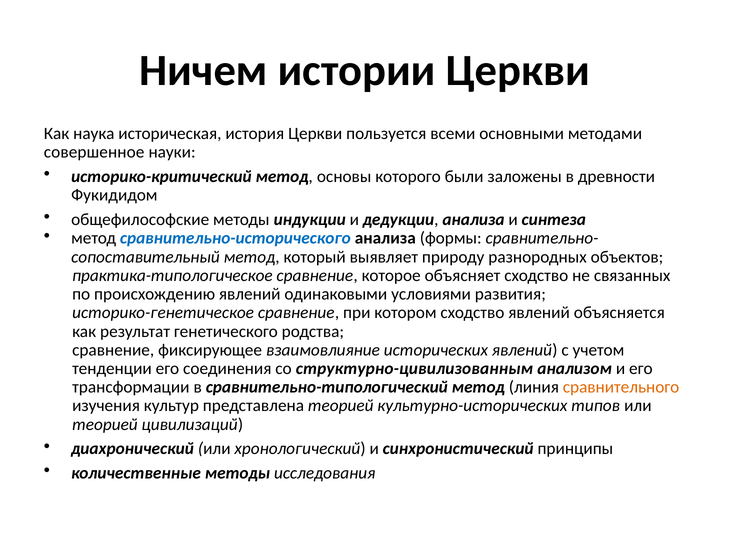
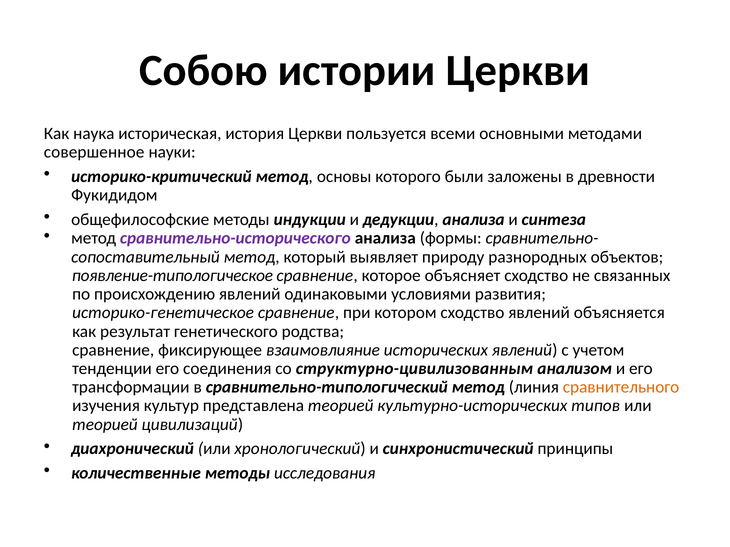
Ничем: Ничем -> Собою
сравнительно-исторического colour: blue -> purple
практика-типологическое: практика-типологическое -> появление-типологическое
